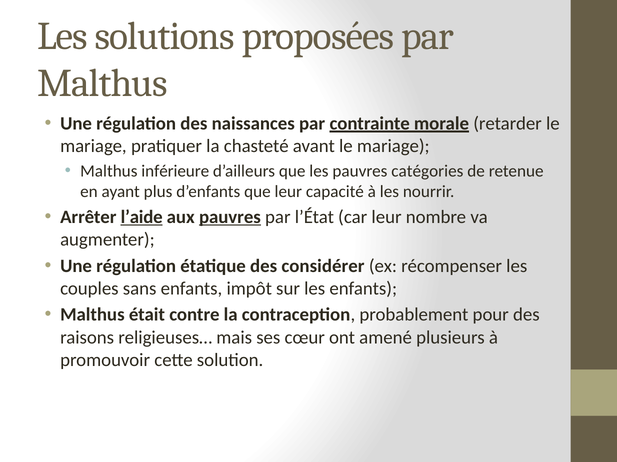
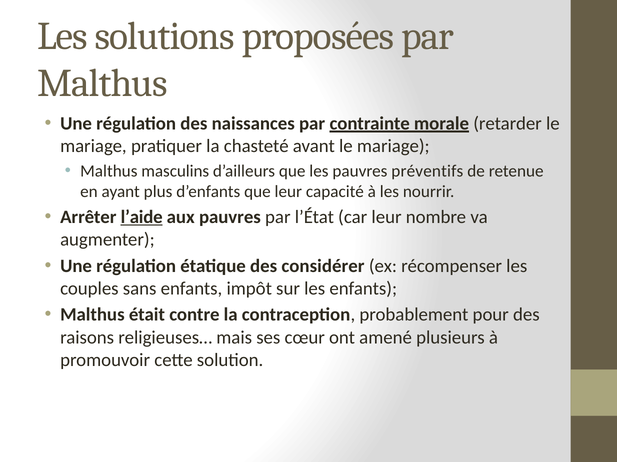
inférieure: inférieure -> masculins
catégories: catégories -> préventifs
pauvres at (230, 217) underline: present -> none
